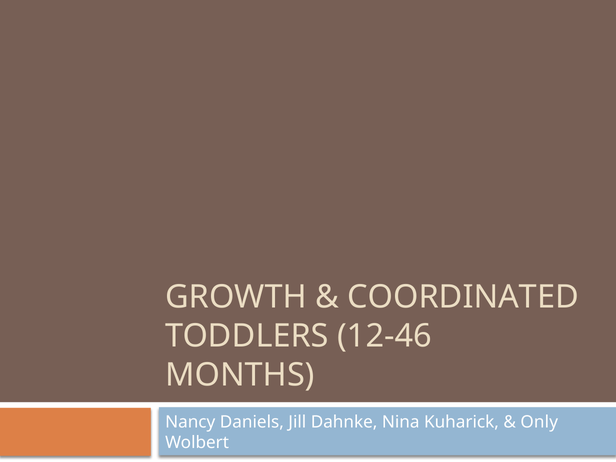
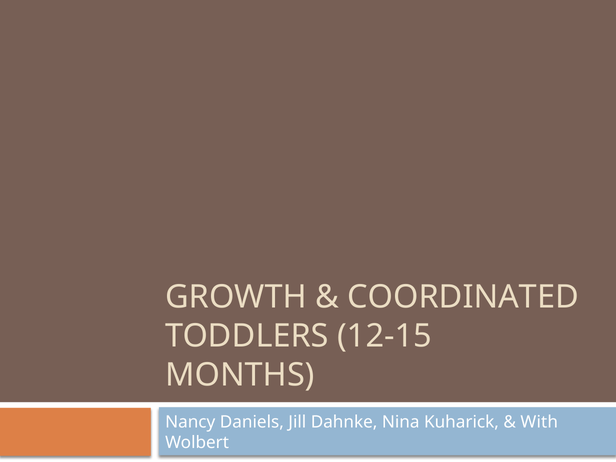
12-46: 12-46 -> 12-15
Only: Only -> With
